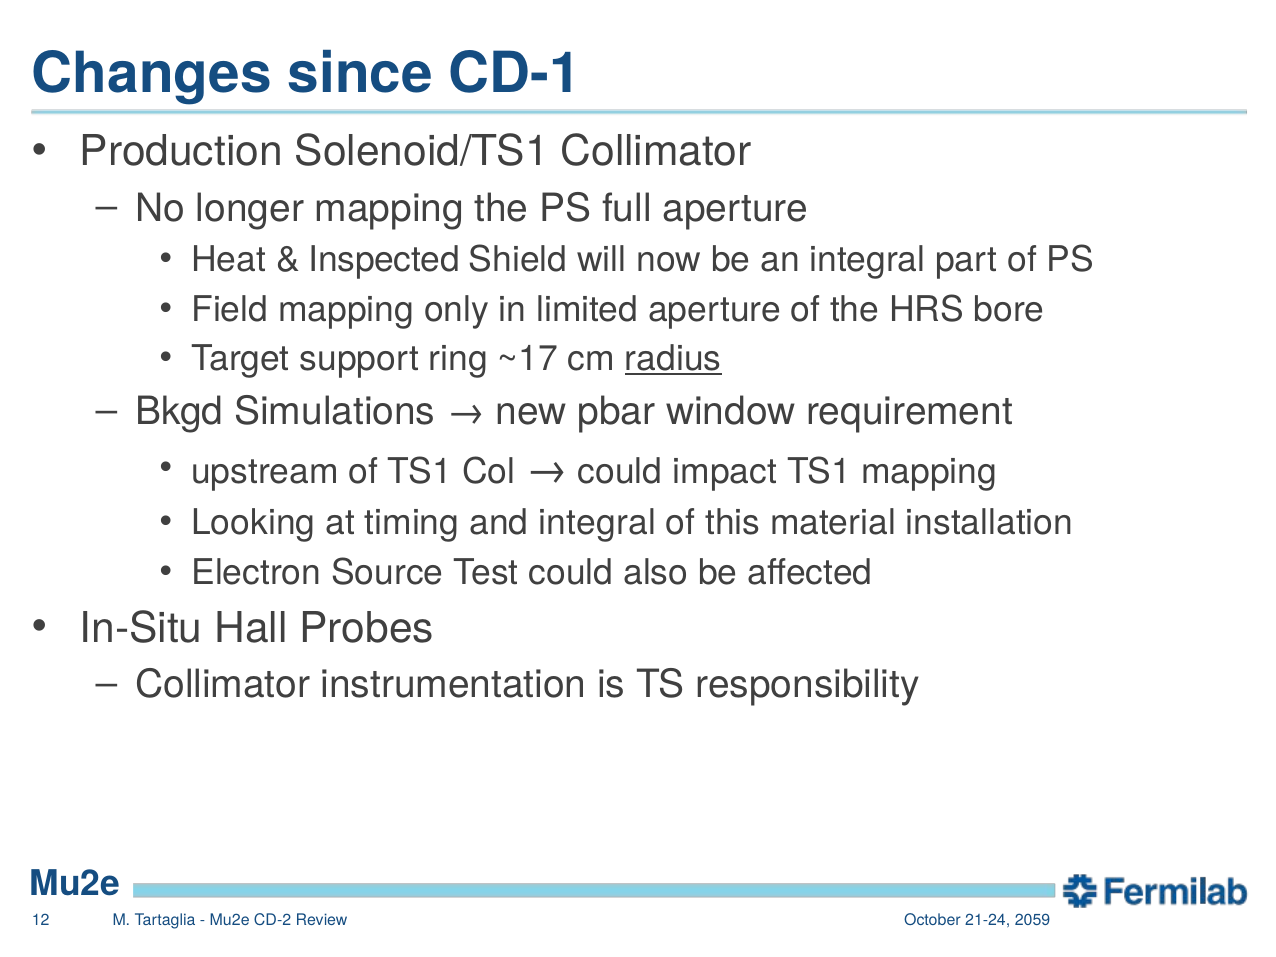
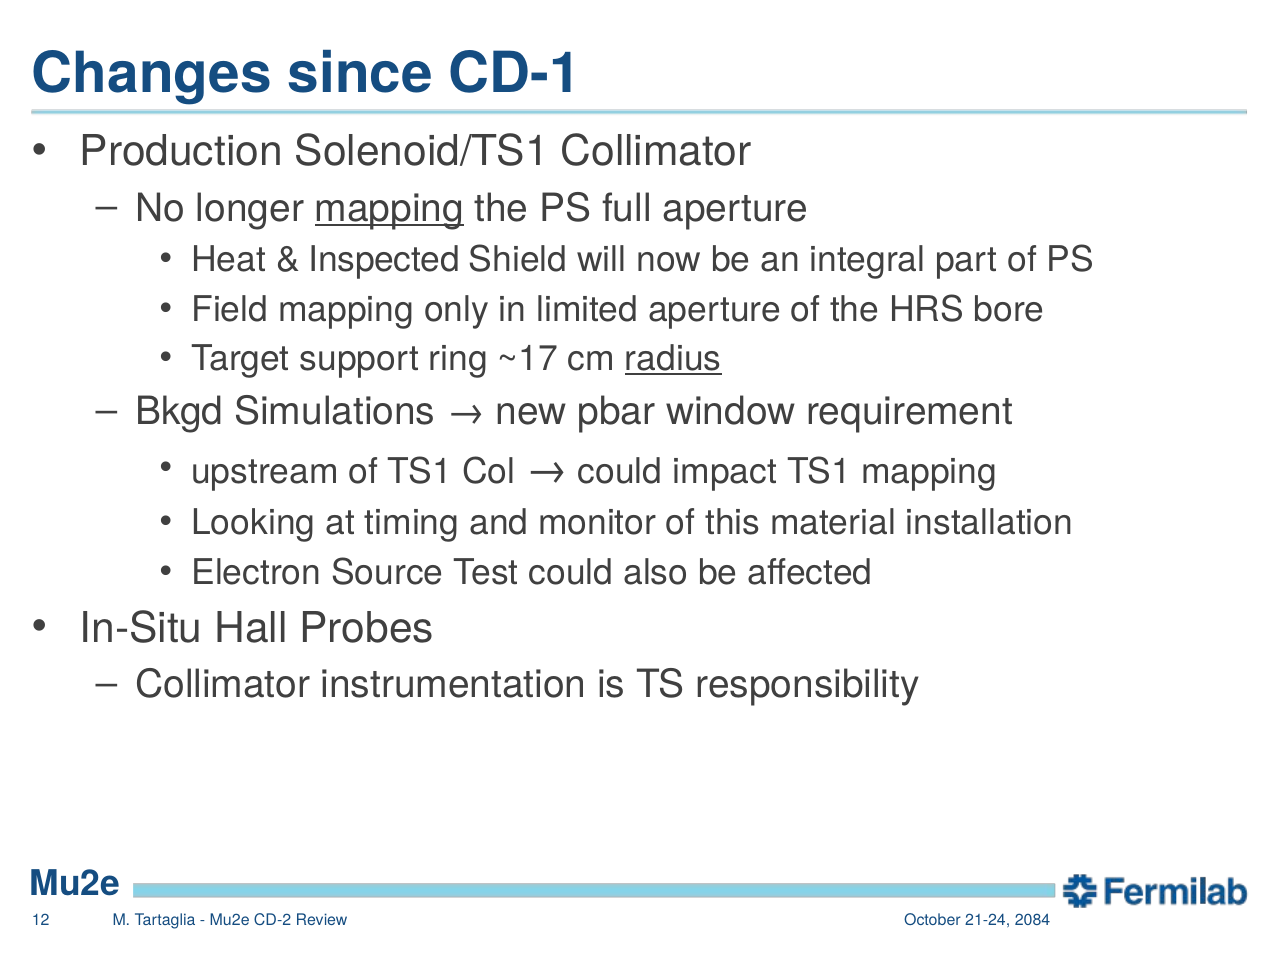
mapping at (389, 208) underline: none -> present
and integral: integral -> monitor
2059: 2059 -> 2084
